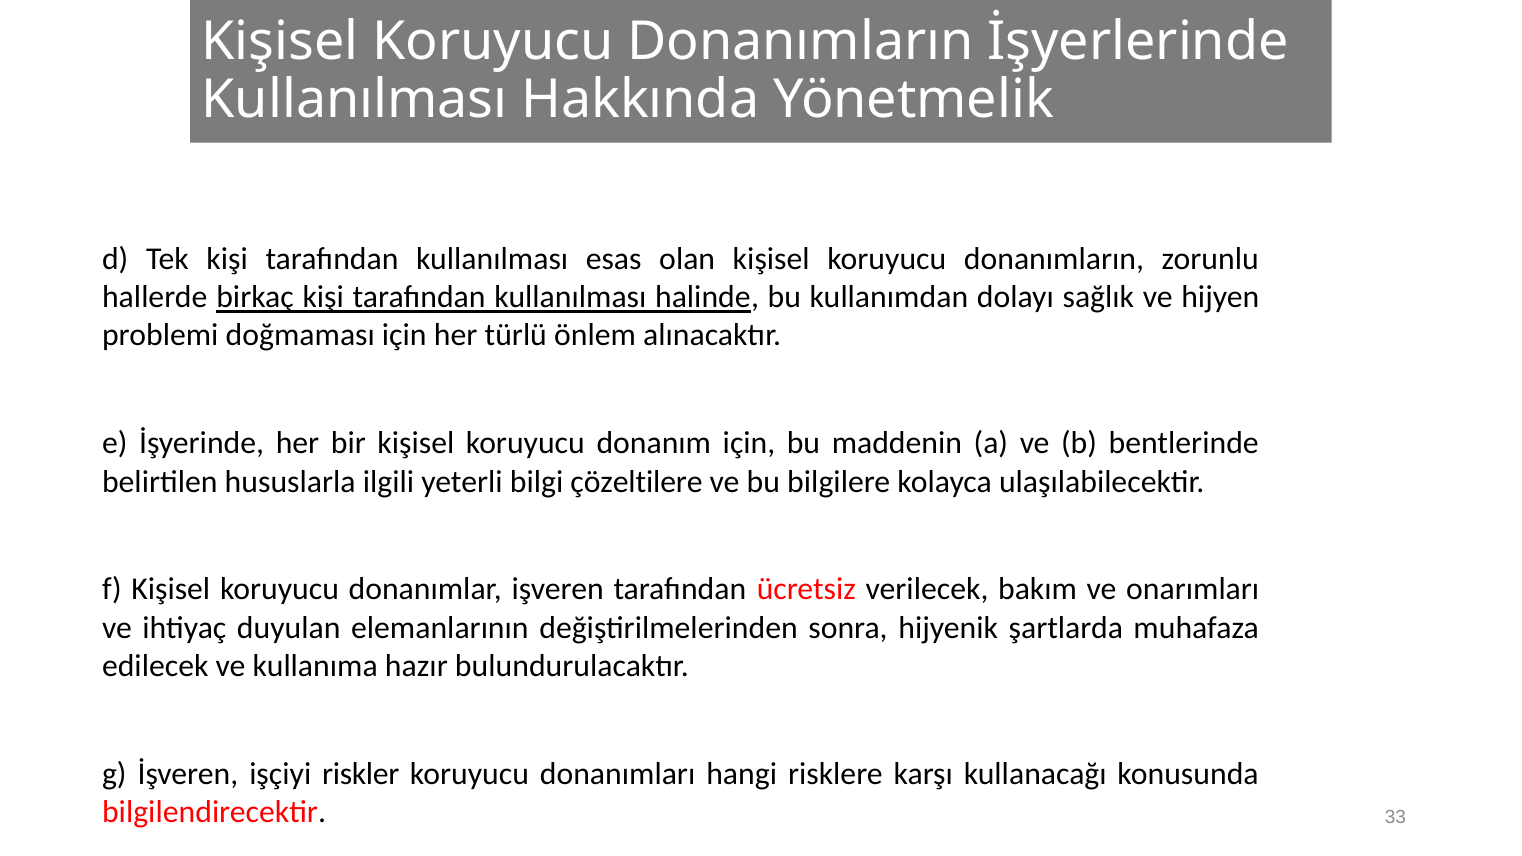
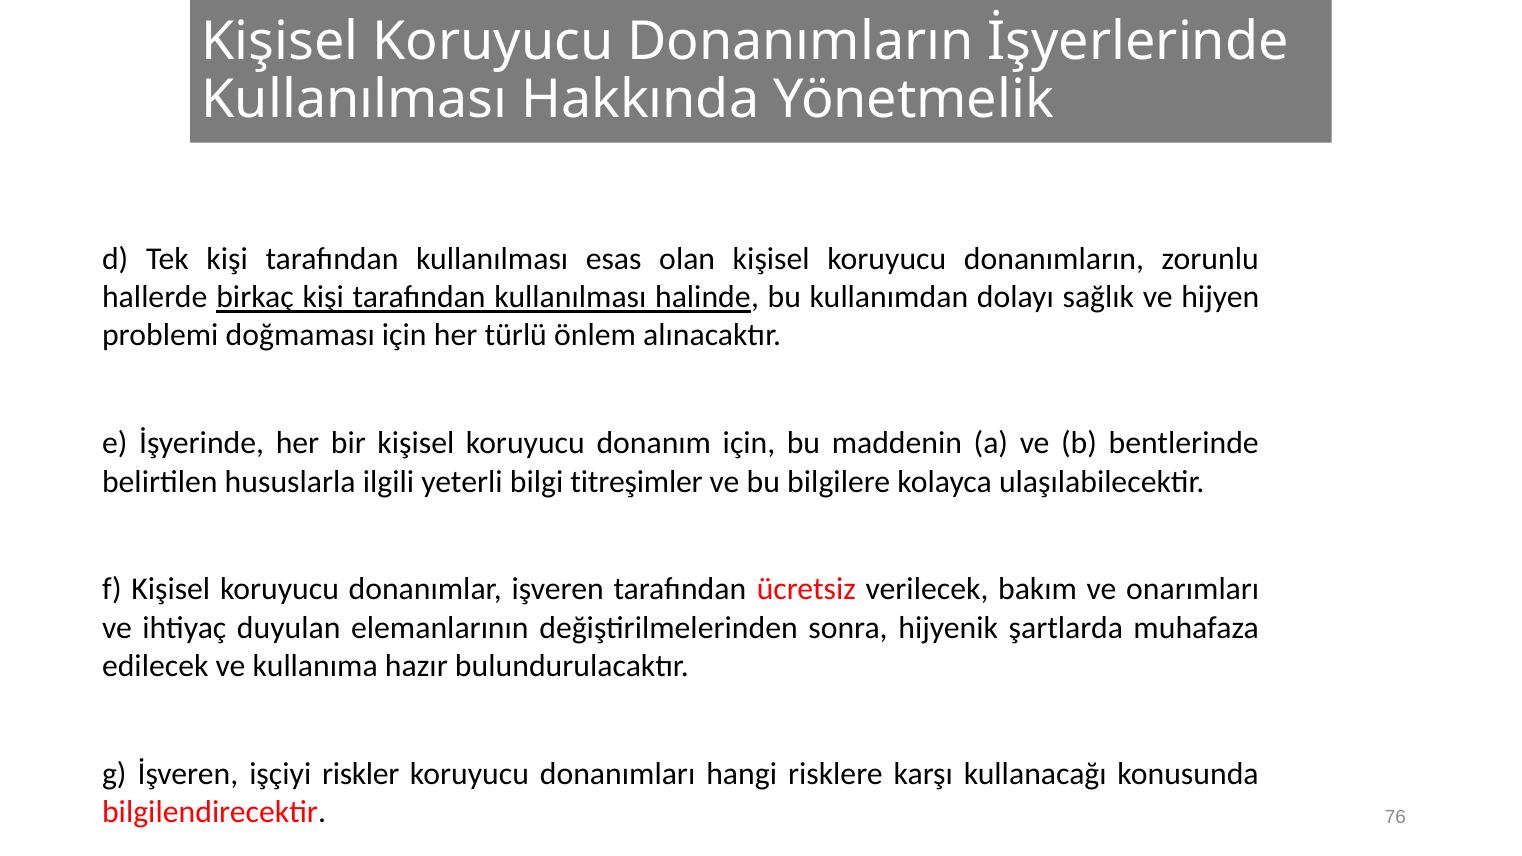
çözeltilere: çözeltilere -> titreşimler
33: 33 -> 76
